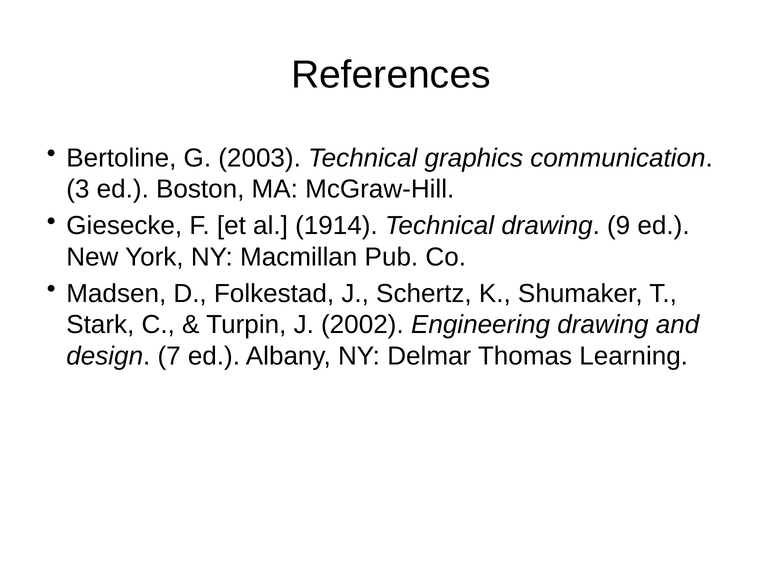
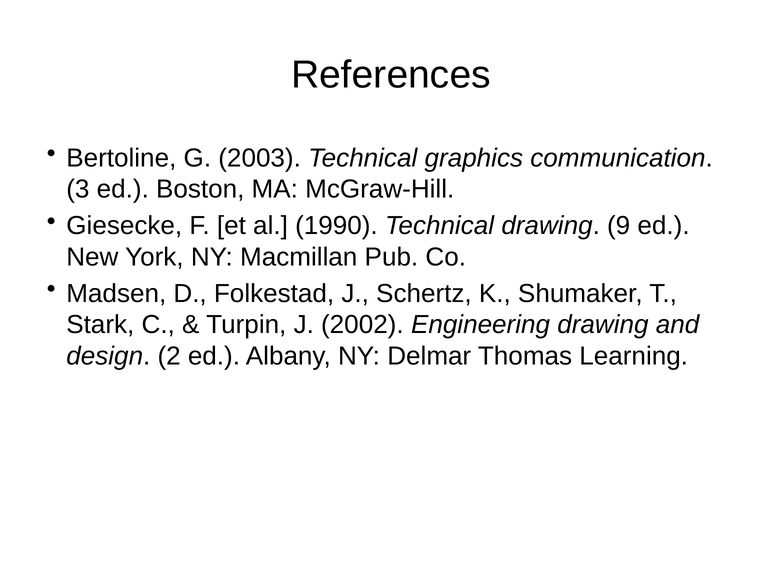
1914: 1914 -> 1990
7: 7 -> 2
